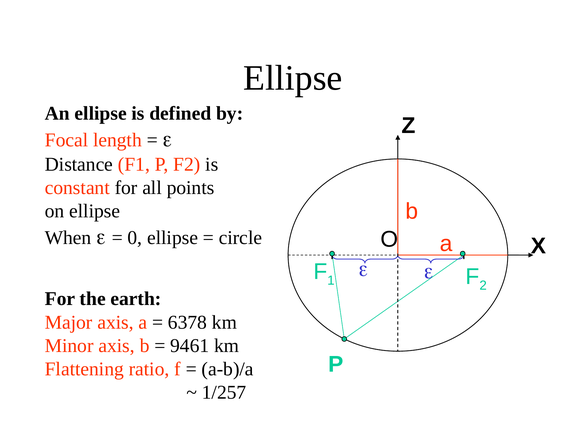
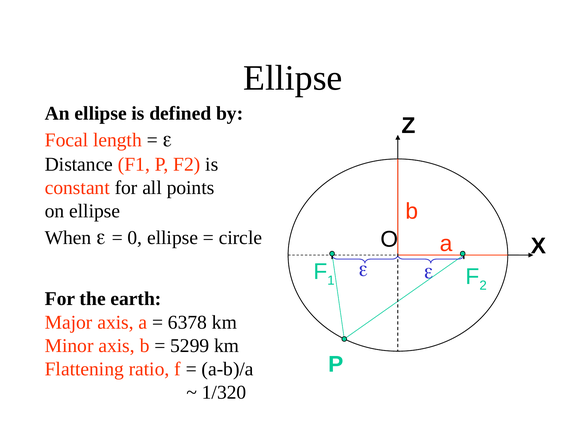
9461: 9461 -> 5299
1/257: 1/257 -> 1/320
